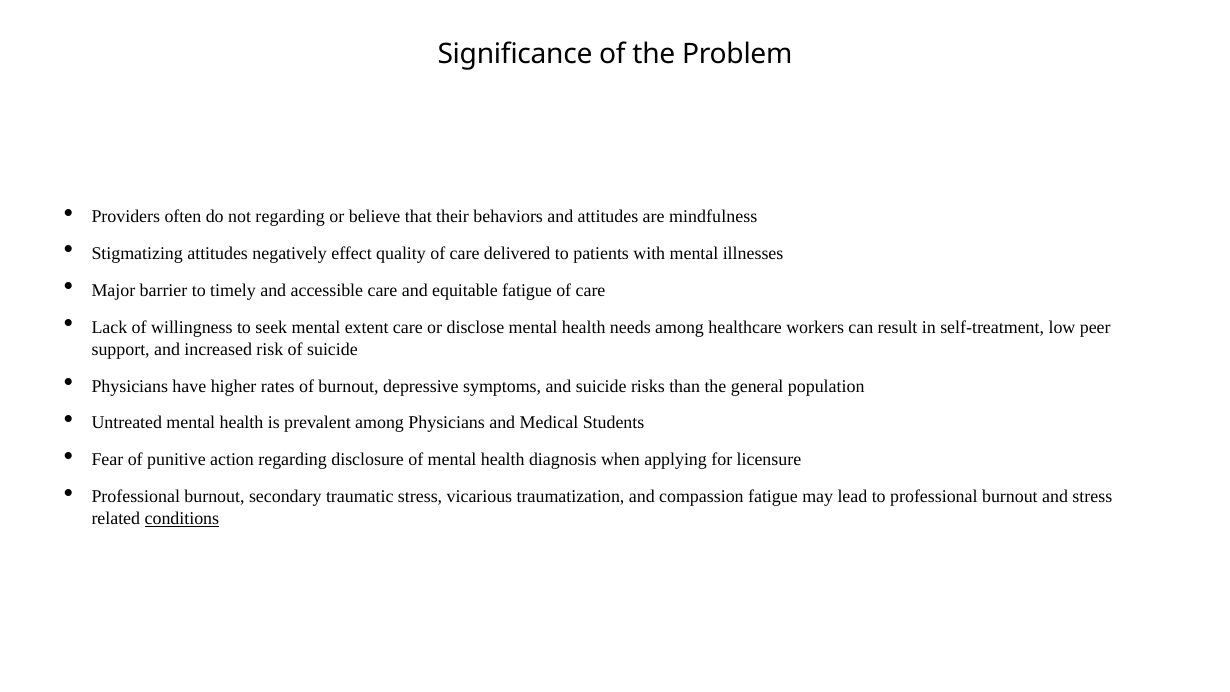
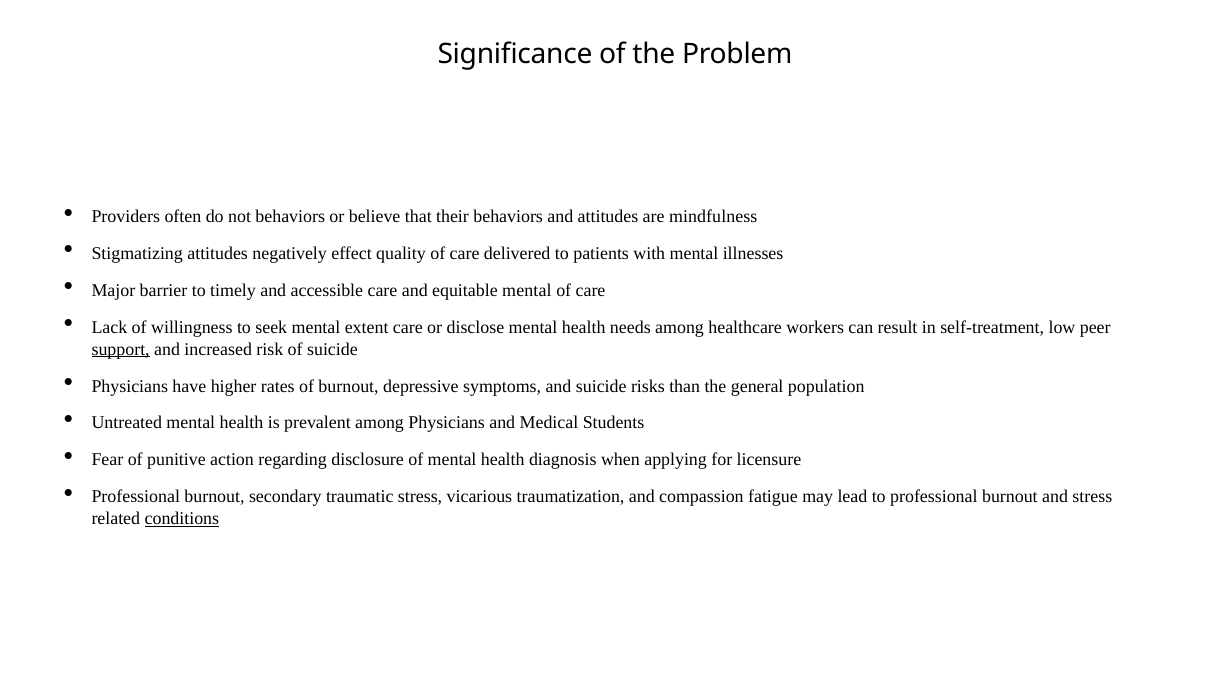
not regarding: regarding -> behaviors
equitable fatigue: fatigue -> mental
support underline: none -> present
